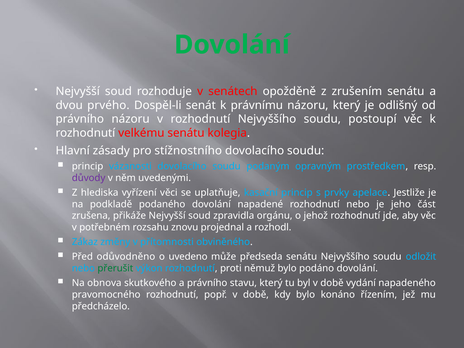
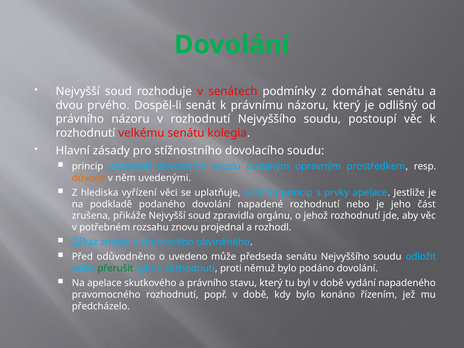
opožděně: opožděně -> podmínky
zrušením: zrušením -> domáhat
důvody colour: purple -> orange
v přítomnosti: přítomnosti -> skutkového
Na obnova: obnova -> apelace
